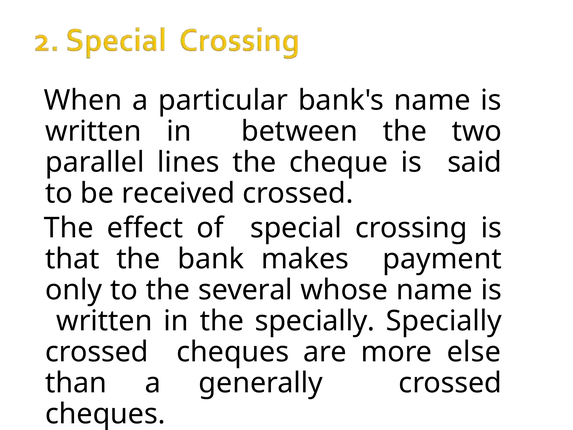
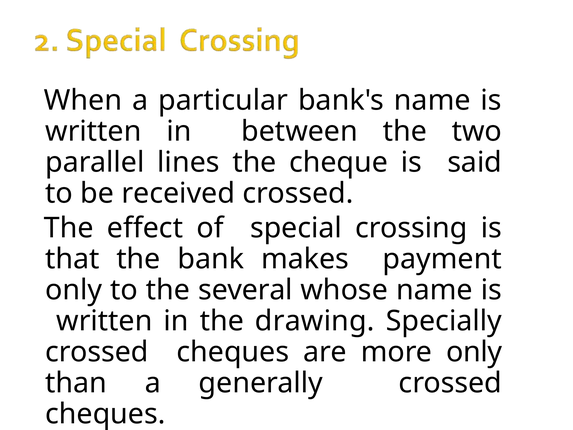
the specially: specially -> drawing
more else: else -> only
